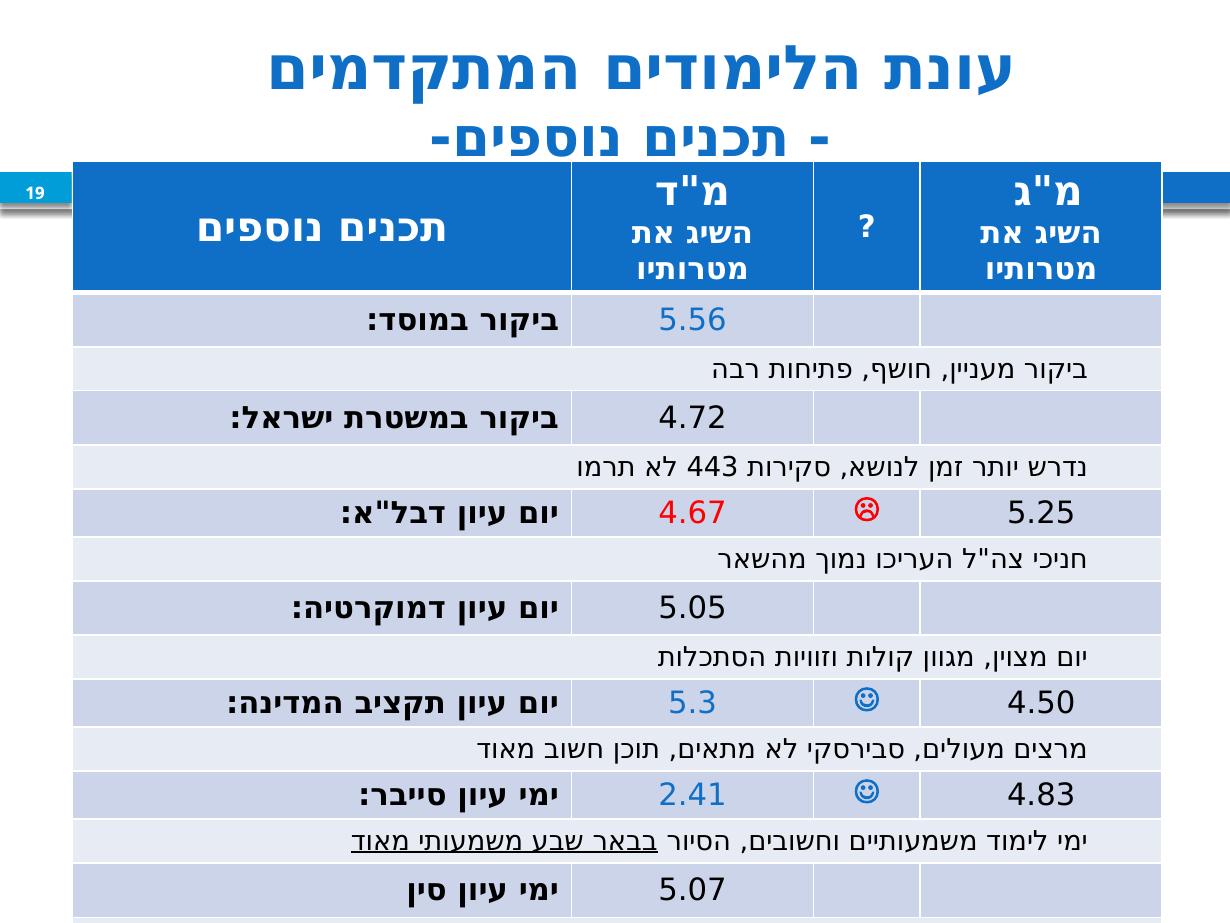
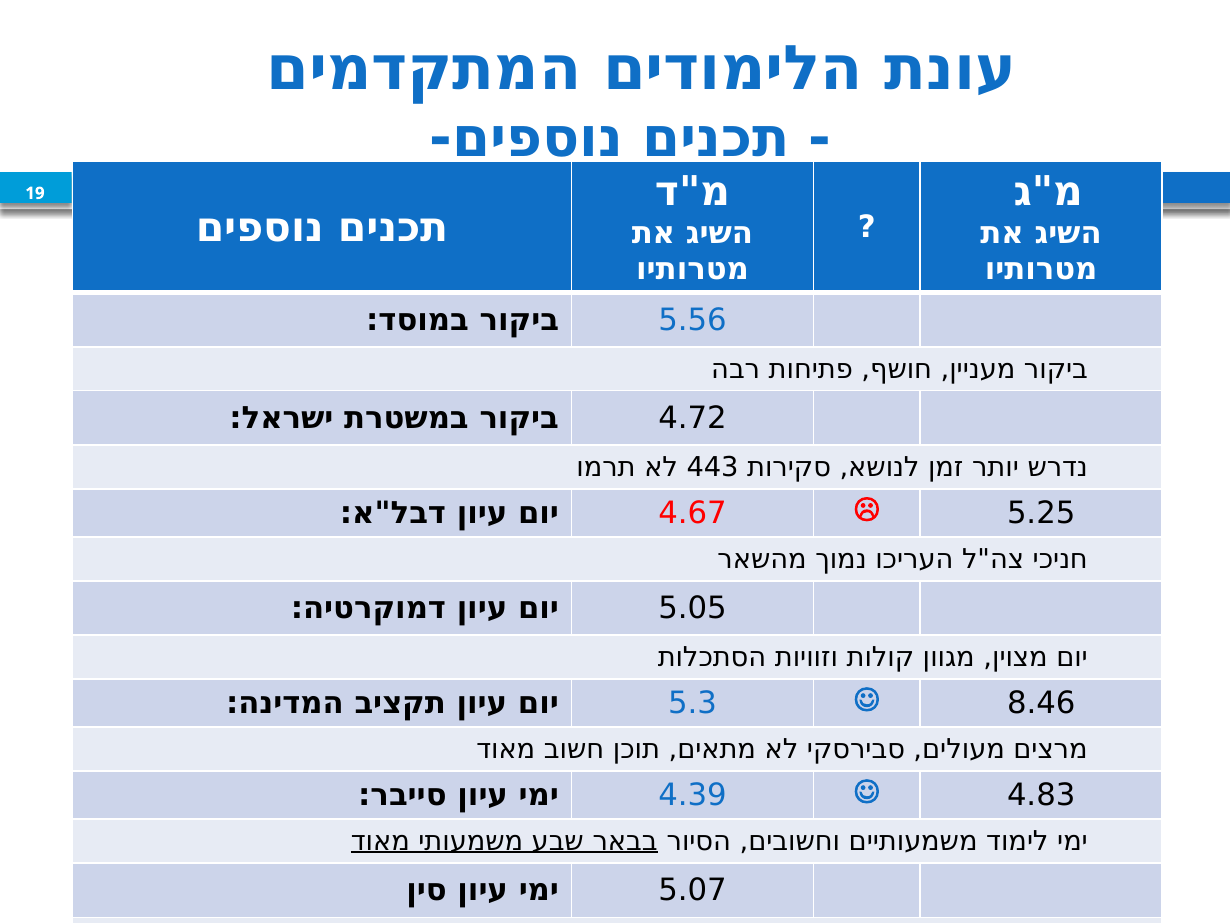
4.50: 4.50 -> 8.46
2.41: 2.41 -> 4.39
